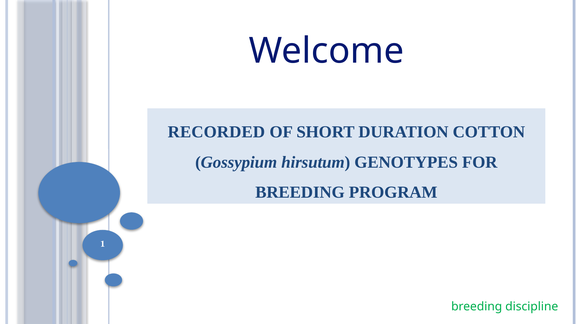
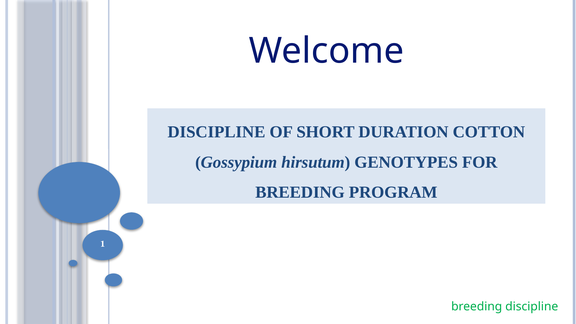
RECORDED at (216, 132): RECORDED -> DISCIPLINE
